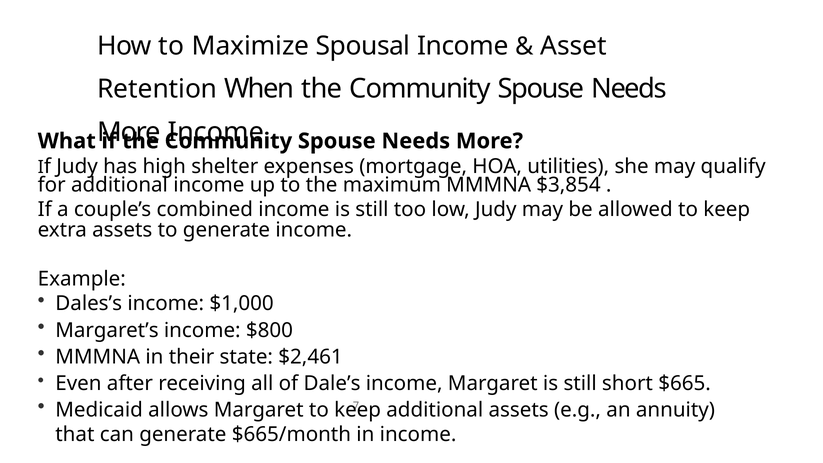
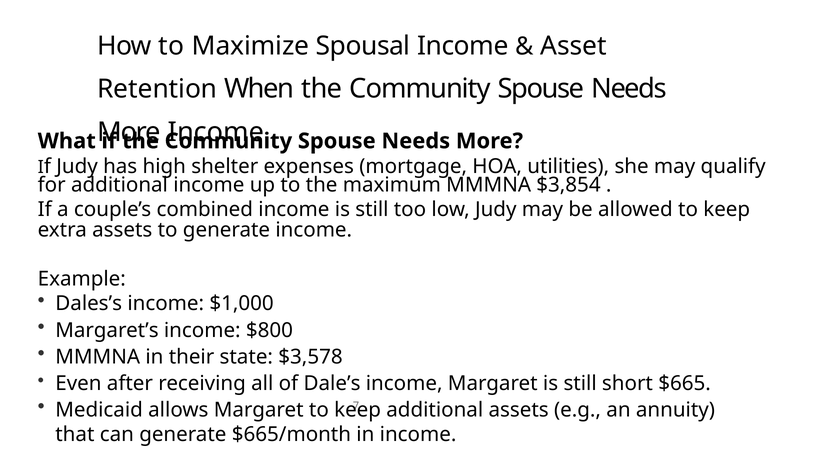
$2,461: $2,461 -> $3,578
